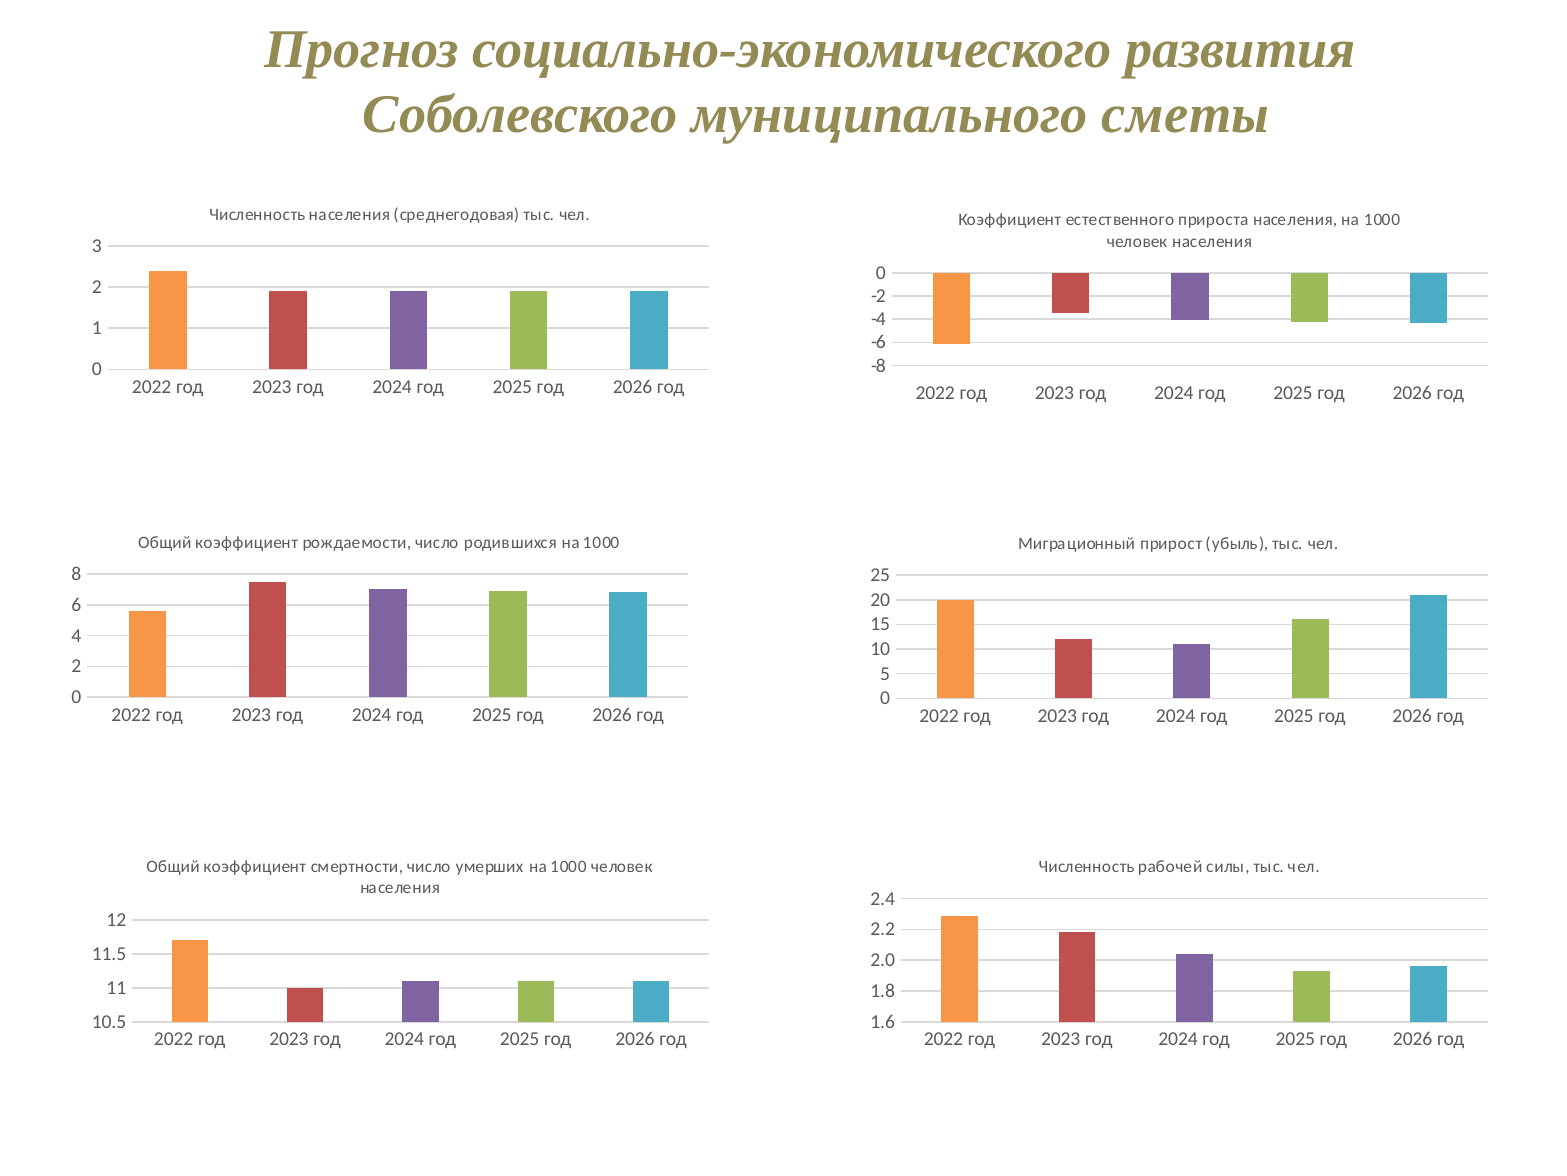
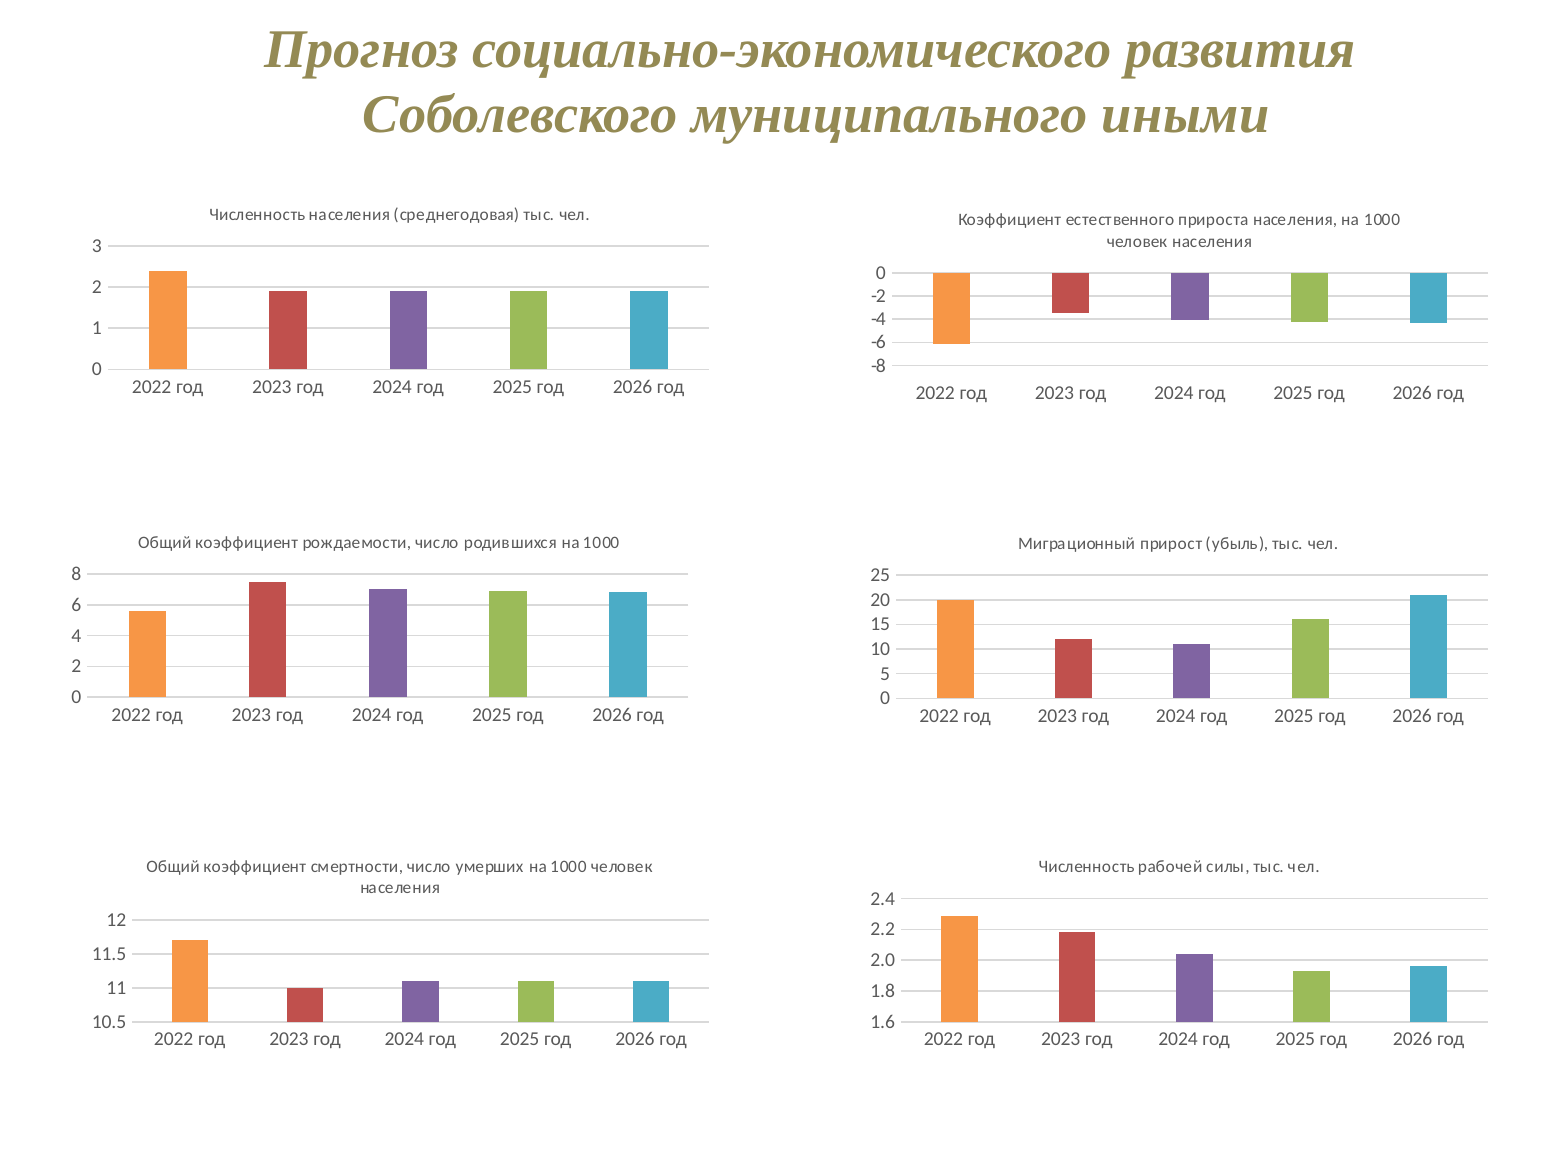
сметы: сметы -> иными
